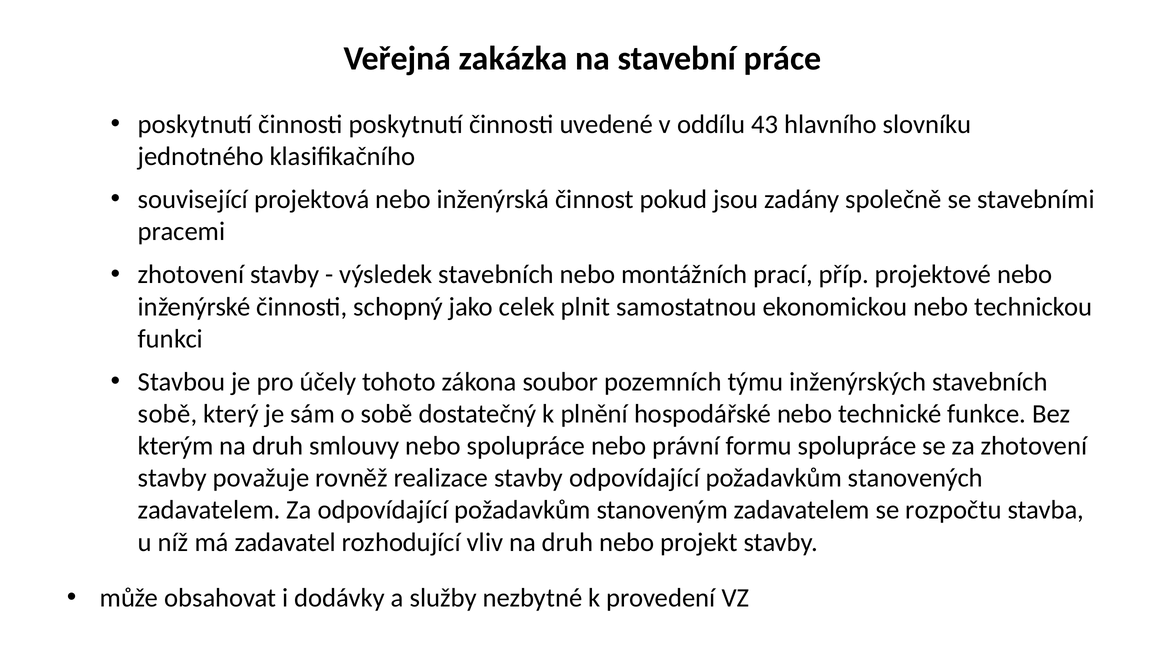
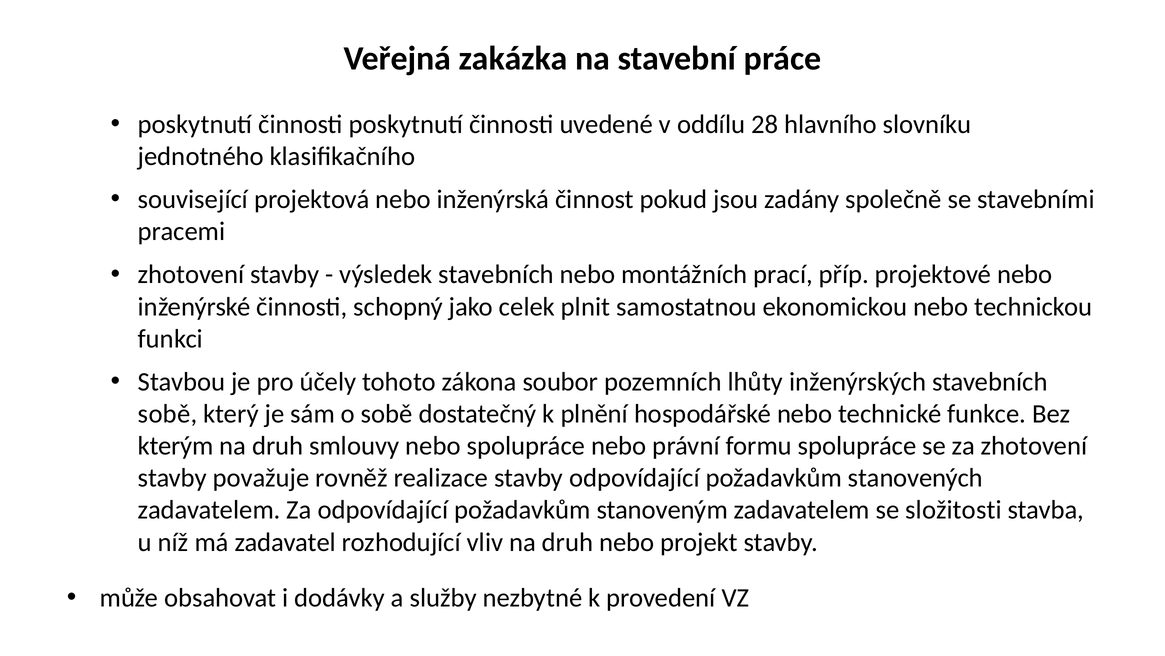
43: 43 -> 28
týmu: týmu -> lhůty
rozpočtu: rozpočtu -> složitosti
